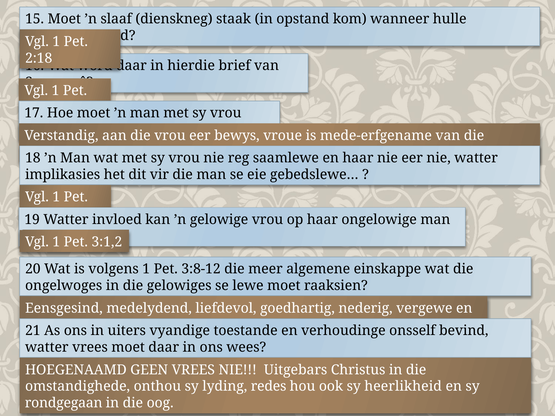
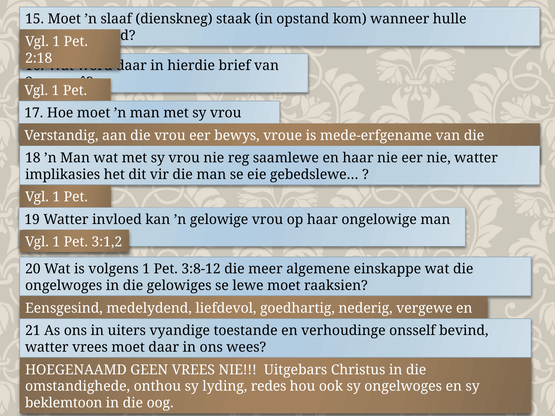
sy heerlikheid: heerlikheid -> ongelwoges
rondgegaan: rondgegaan -> beklemtoon
